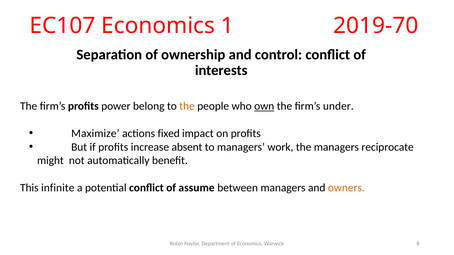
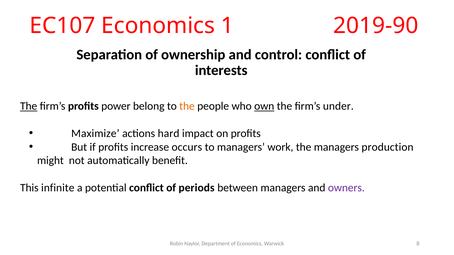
2019-70: 2019-70 -> 2019-90
The at (29, 106) underline: none -> present
fixed: fixed -> hard
absent: absent -> occurs
reciprocate: reciprocate -> production
assume: assume -> periods
owners colour: orange -> purple
